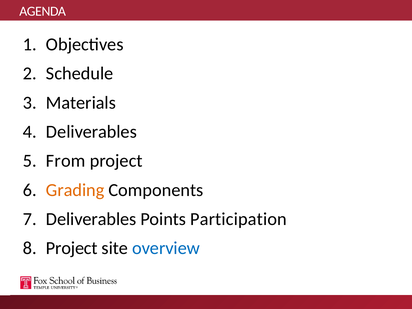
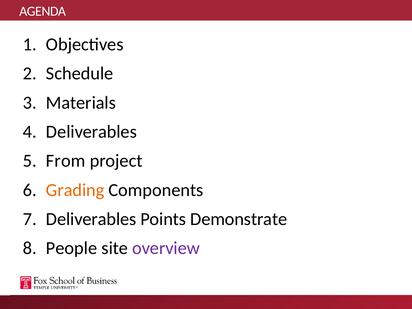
Participation: Participation -> Demonstrate
Project at (72, 248): Project -> People
overview colour: blue -> purple
